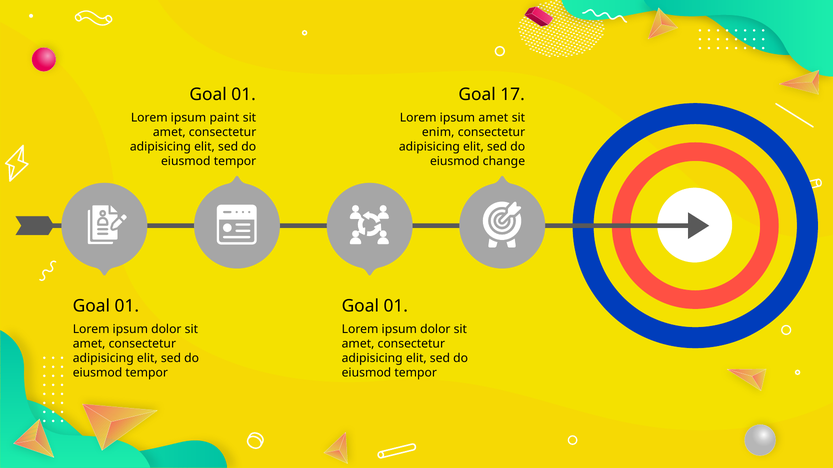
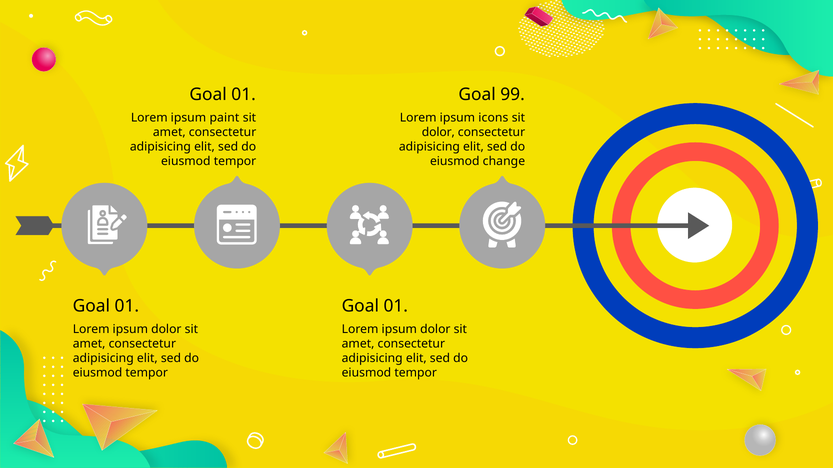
17: 17 -> 99
ipsum amet: amet -> icons
enim at (438, 132): enim -> dolor
